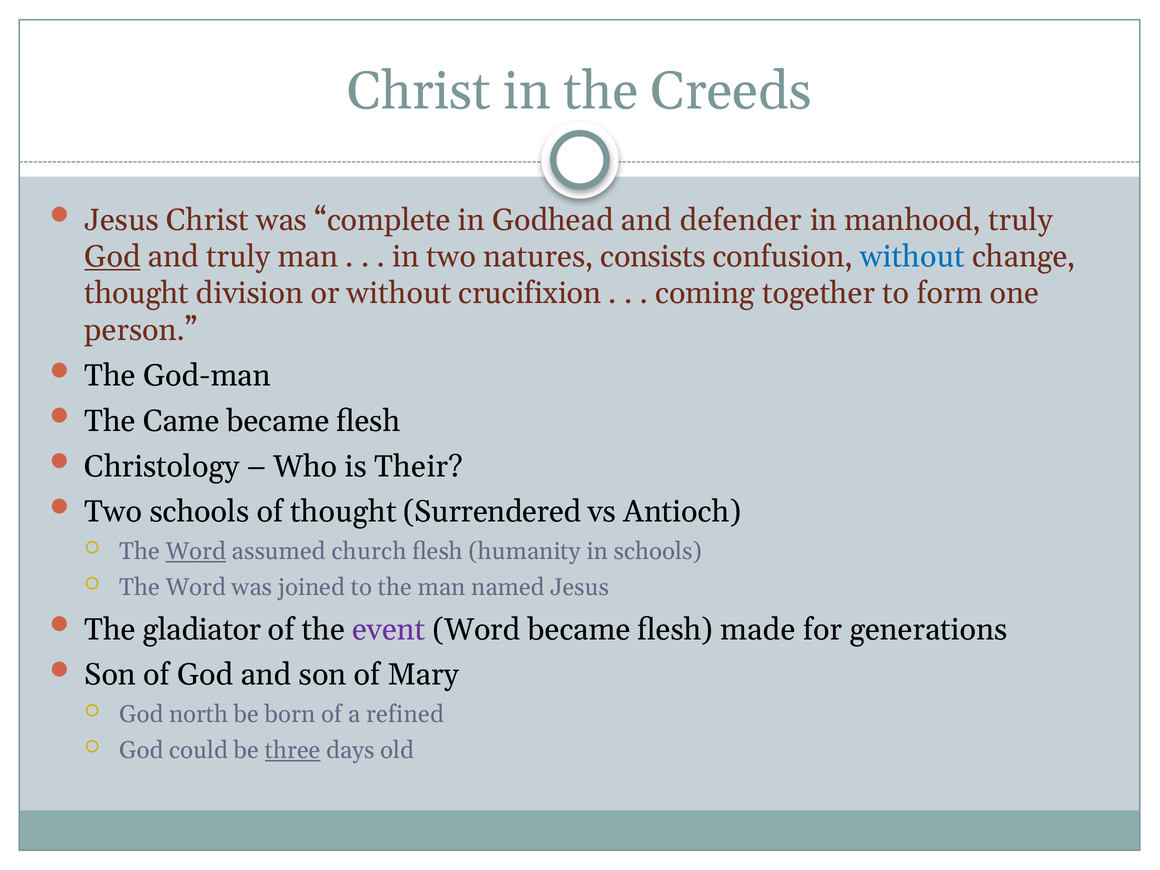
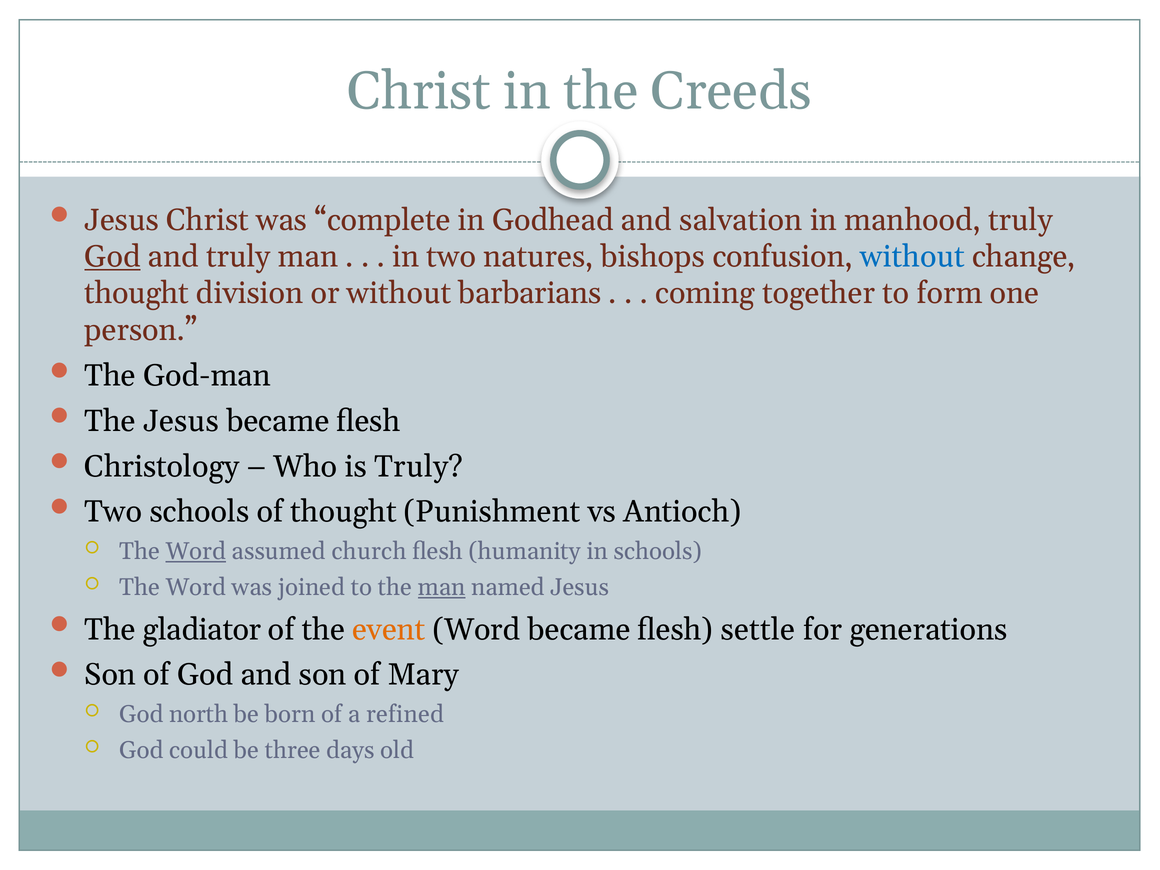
defender: defender -> salvation
consists: consists -> bishops
crucifixion: crucifixion -> barbarians
The Came: Came -> Jesus
is Their: Their -> Truly
Surrendered: Surrendered -> Punishment
man at (442, 587) underline: none -> present
event colour: purple -> orange
made: made -> settle
three underline: present -> none
